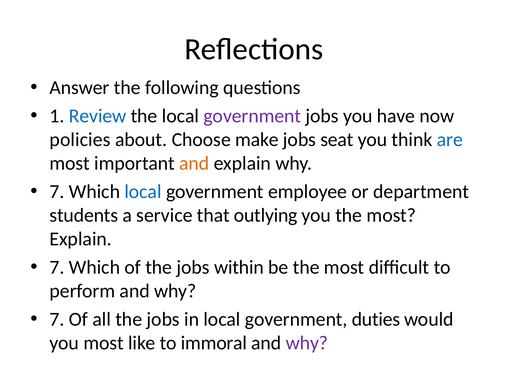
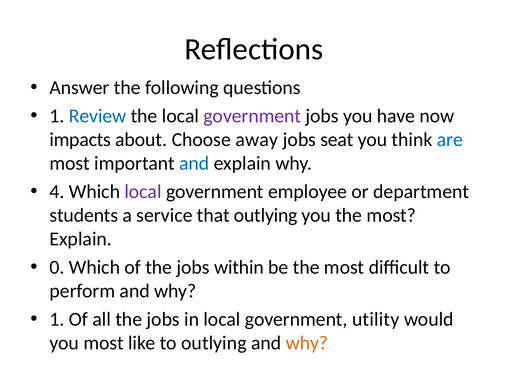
policies: policies -> impacts
make: make -> away
and at (194, 163) colour: orange -> blue
7 at (57, 192): 7 -> 4
local at (143, 192) colour: blue -> purple
7 at (57, 267): 7 -> 0
7 at (57, 319): 7 -> 1
duties: duties -> utility
to immoral: immoral -> outlying
why at (307, 343) colour: purple -> orange
